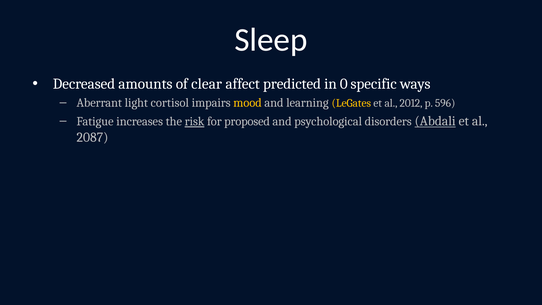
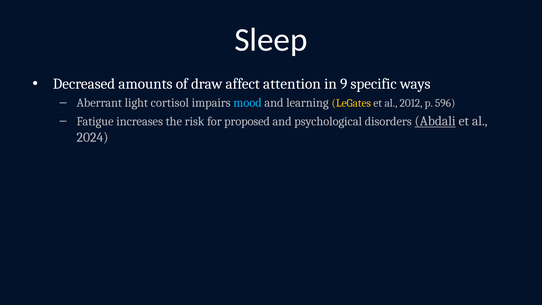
clear: clear -> draw
predicted: predicted -> attention
0: 0 -> 9
mood colour: yellow -> light blue
risk underline: present -> none
2087: 2087 -> 2024
